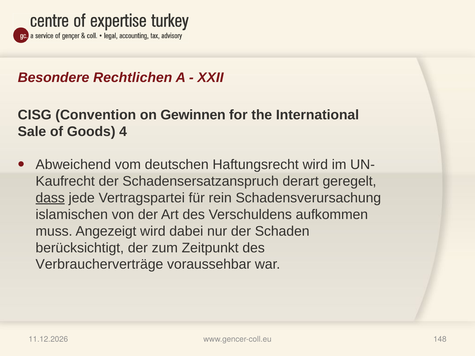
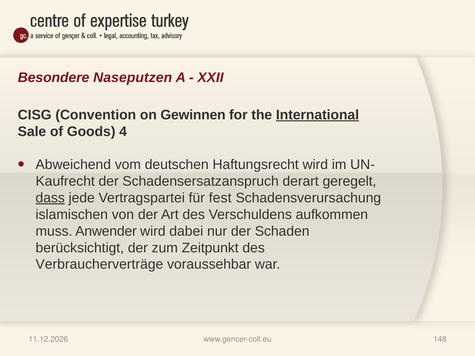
Rechtlichen: Rechtlichen -> Naseputzen
International underline: none -> present
rein: rein -> fest
Angezeigt: Angezeigt -> Anwender
